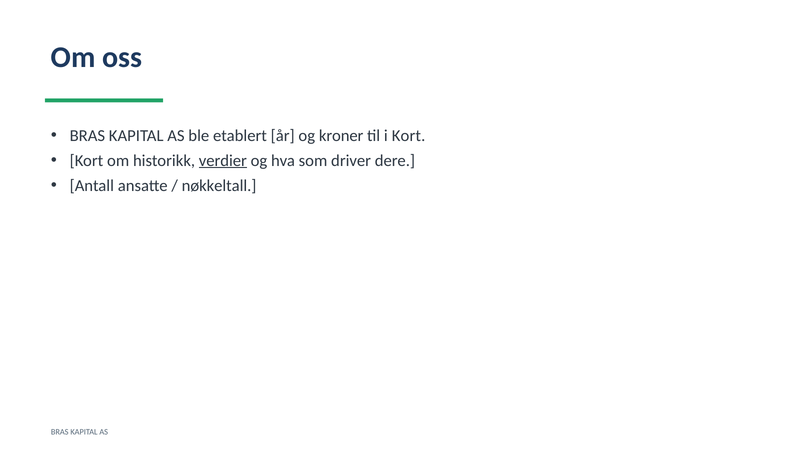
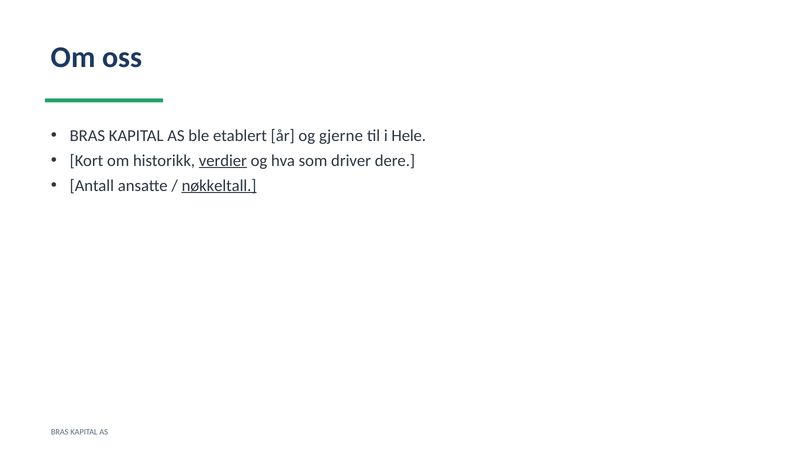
kroner: kroner -> gjerne
i Kort: Kort -> Hele
nøkkeltall underline: none -> present
